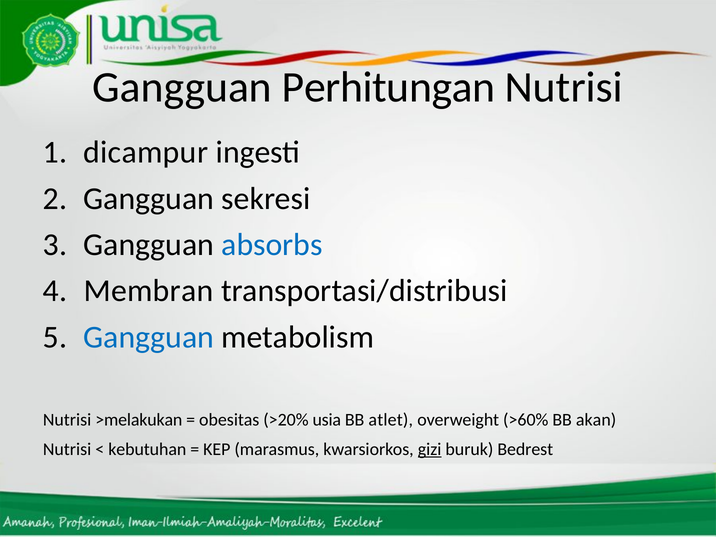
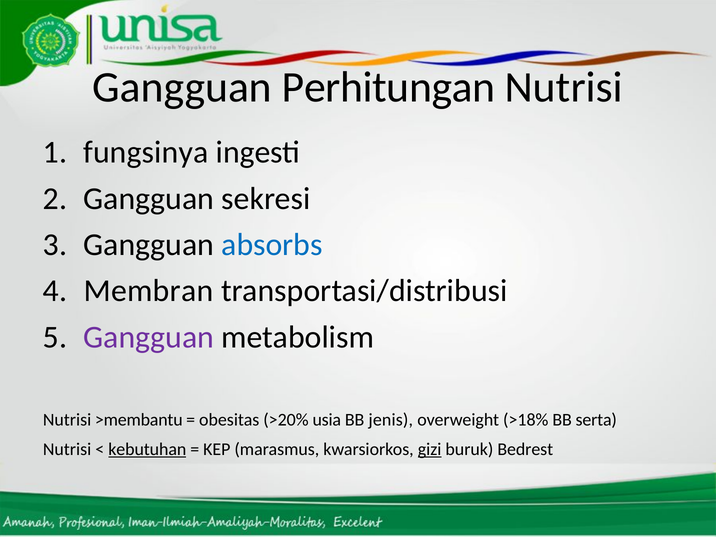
dicampur: dicampur -> fungsinya
Gangguan at (149, 337) colour: blue -> purple
>melakukan: >melakukan -> >membantu
atlet: atlet -> jenis
>60%: >60% -> >18%
akan: akan -> serta
kebutuhan underline: none -> present
